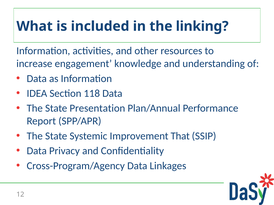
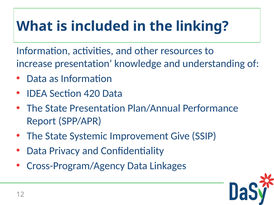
increase engagement: engagement -> presentation
118: 118 -> 420
That: That -> Give
